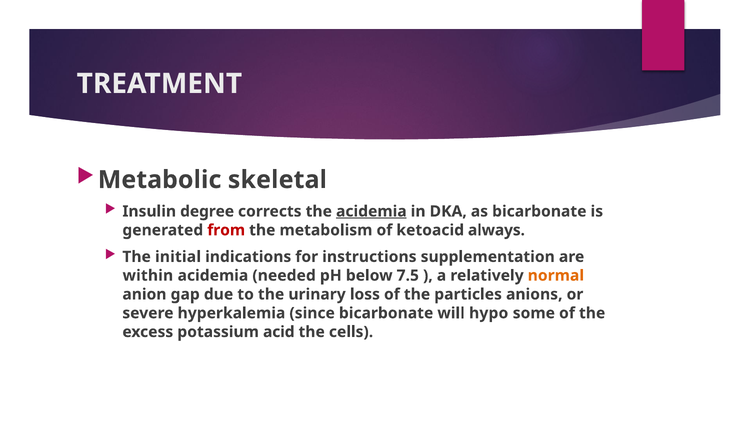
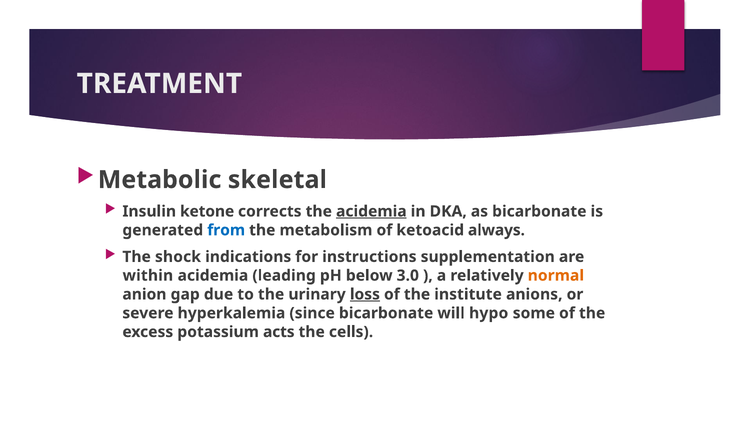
degree: degree -> ketone
from colour: red -> blue
initial: initial -> shock
needed: needed -> leading
7.5: 7.5 -> 3.0
loss underline: none -> present
particles: particles -> institute
acid: acid -> acts
